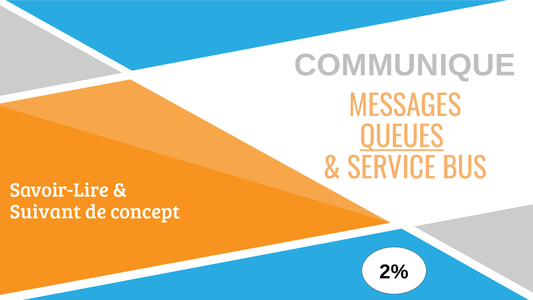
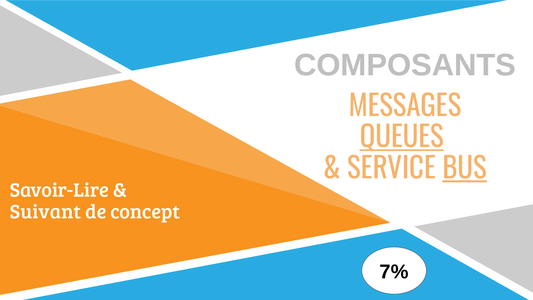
COMMUNIQUE: COMMUNIQUE -> COMPOSANTS
BUS underline: none -> present
2%: 2% -> 7%
